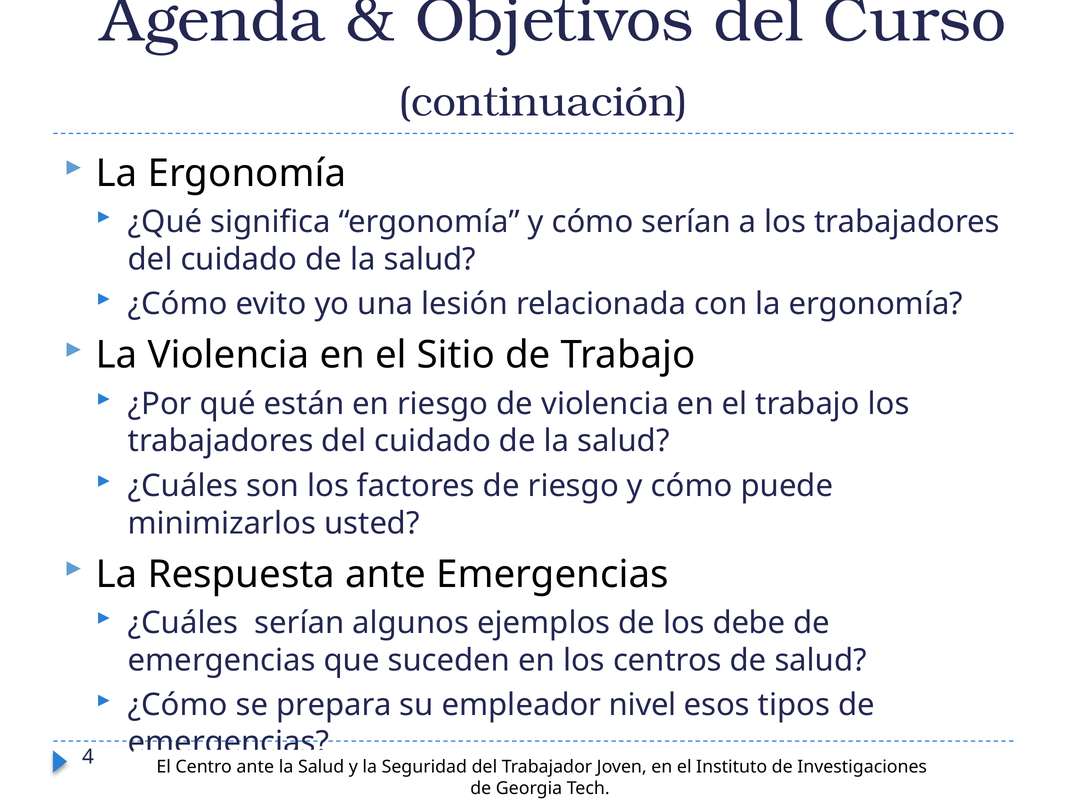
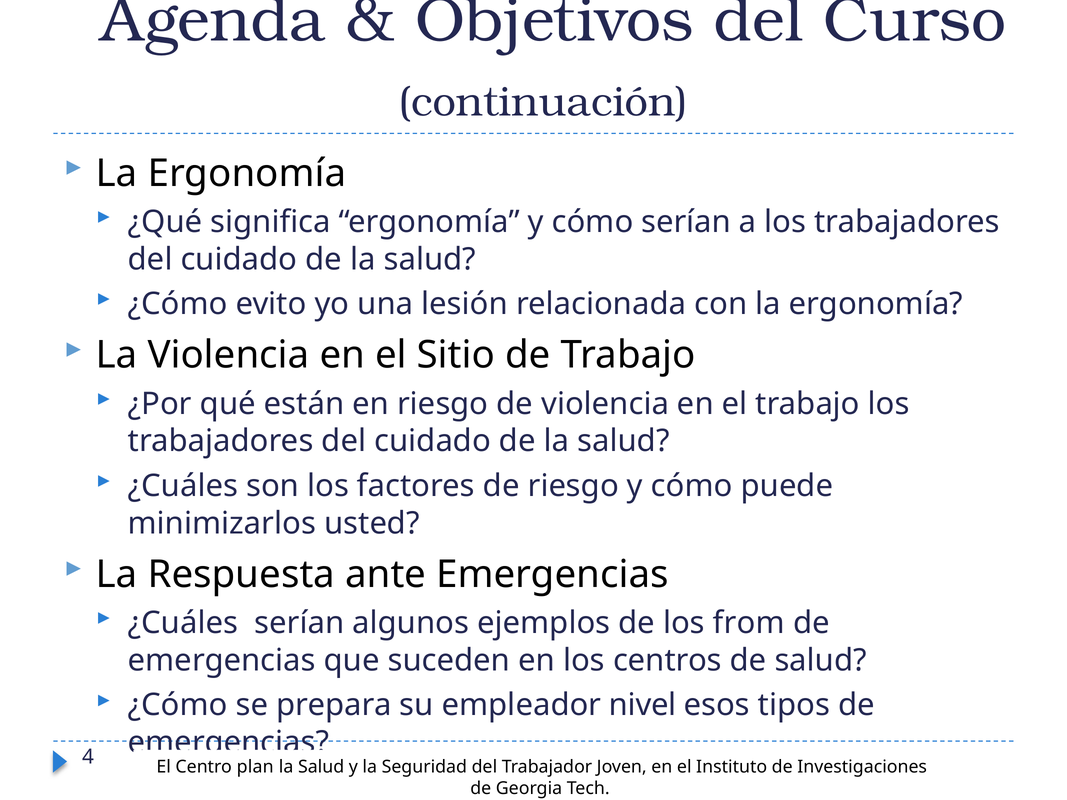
debe: debe -> from
Centro ante: ante -> plan
